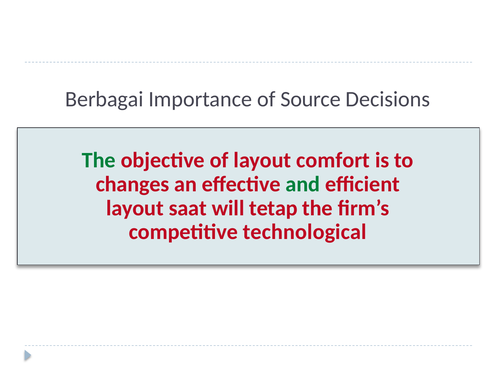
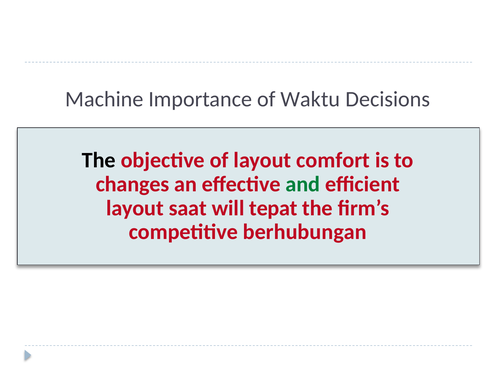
Berbagai: Berbagai -> Machine
Source: Source -> Waktu
The at (99, 160) colour: green -> black
tetap: tetap -> tepat
technological: technological -> berhubungan
